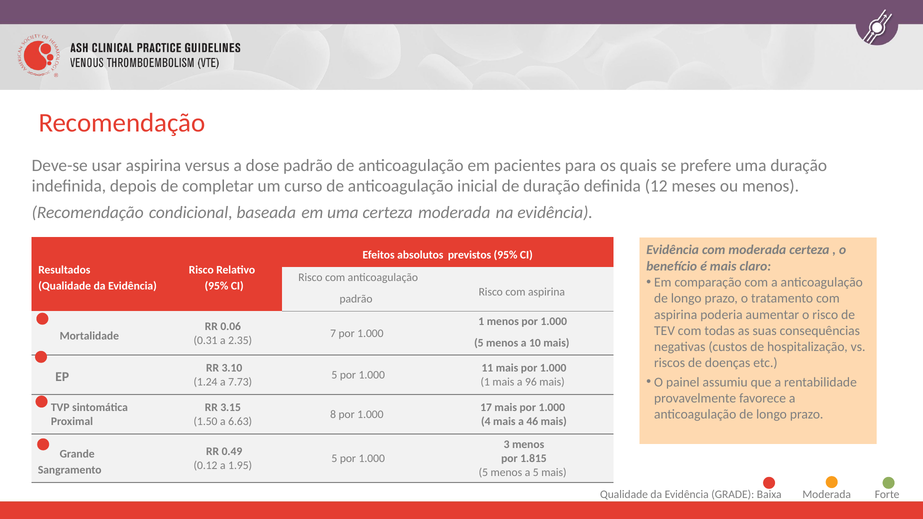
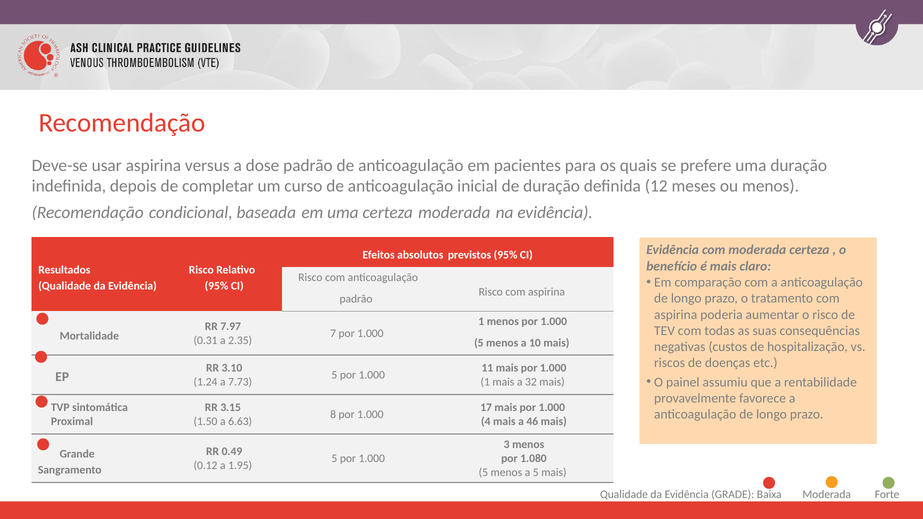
0.06: 0.06 -> 7.97
96: 96 -> 32
1.815: 1.815 -> 1.080
